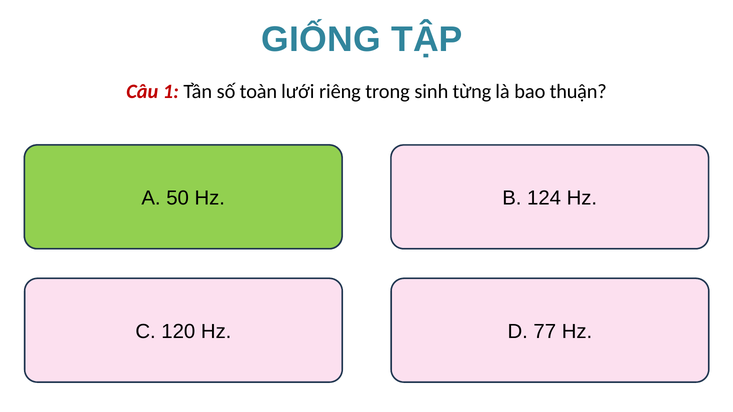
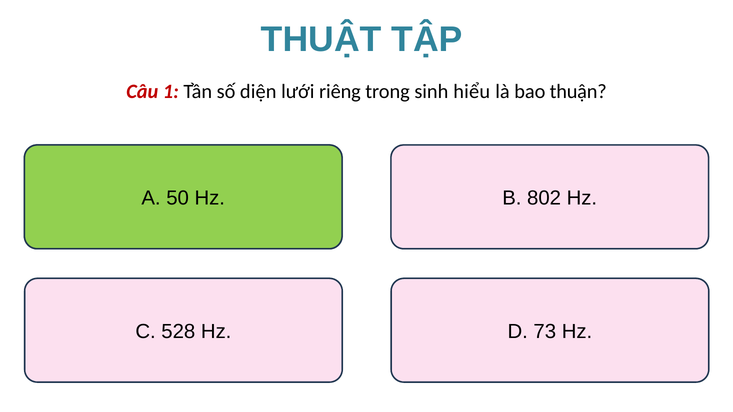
GIỐNG: GIỐNG -> THUẬT
toàn: toàn -> diện
từng: từng -> hiểu
124: 124 -> 802
120: 120 -> 528
77: 77 -> 73
